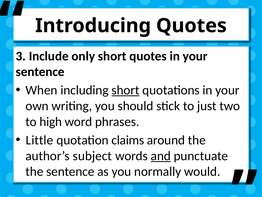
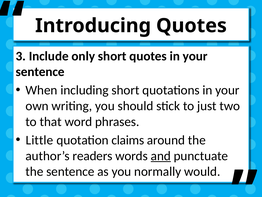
short at (125, 90) underline: present -> none
high: high -> that
subject: subject -> readers
